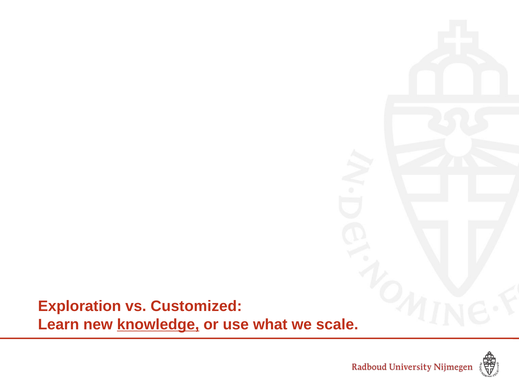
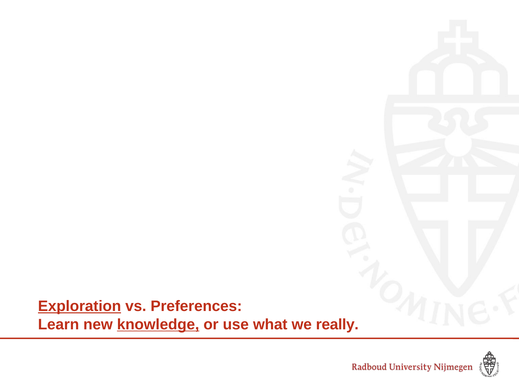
Exploration underline: none -> present
Customized: Customized -> Preferences
scale: scale -> really
